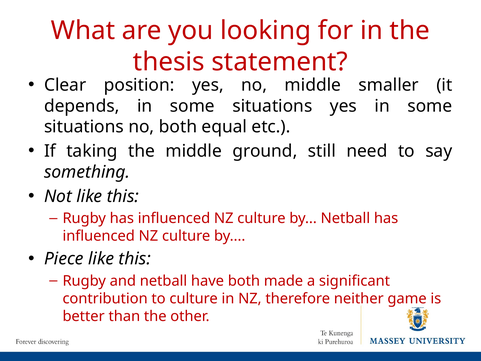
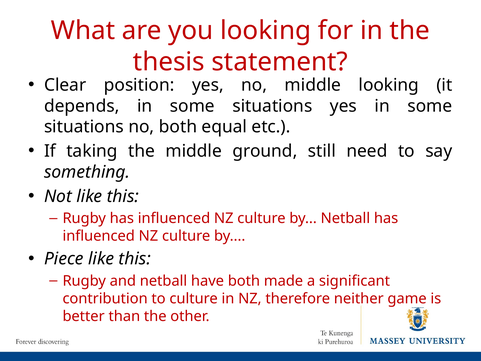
middle smaller: smaller -> looking
